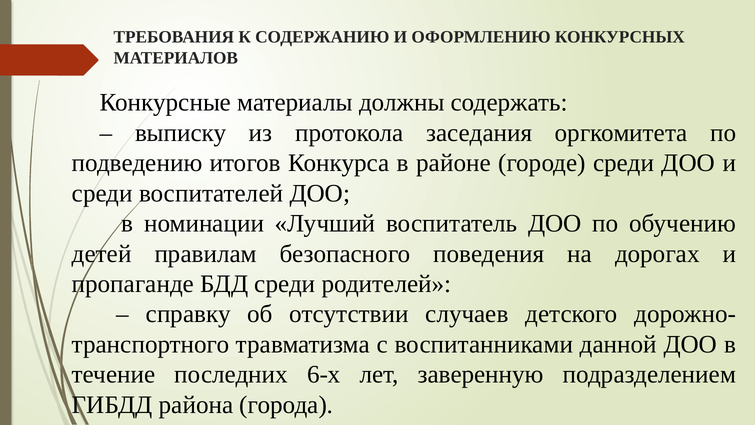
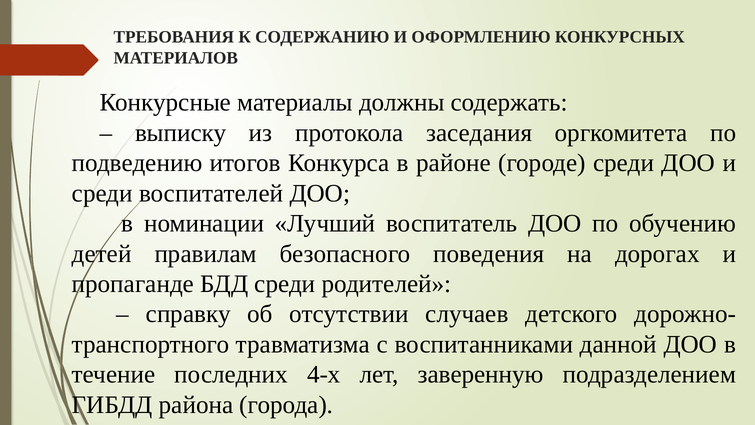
6-х: 6-х -> 4-х
